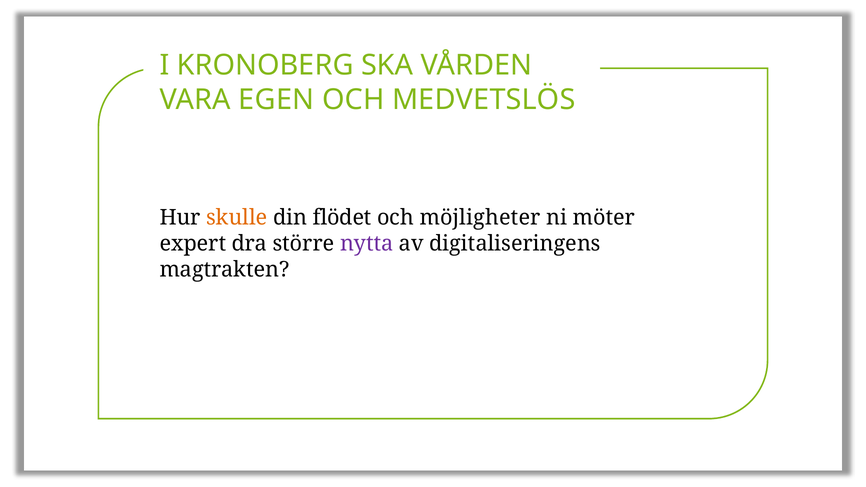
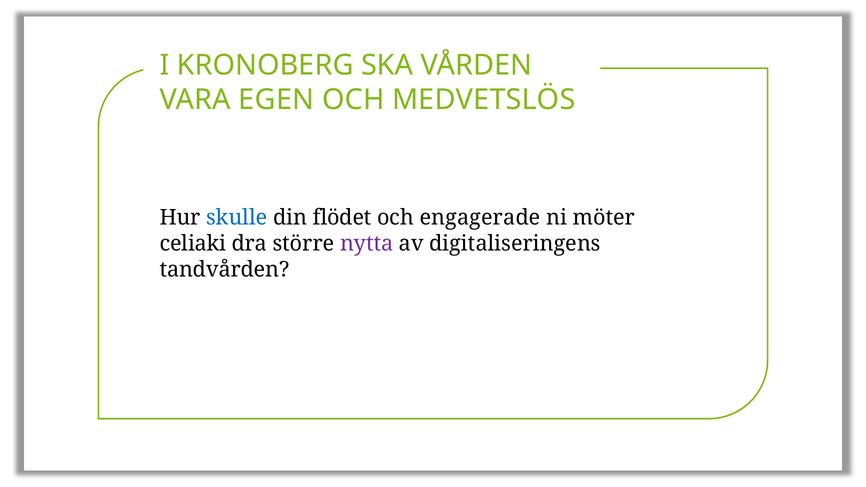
skulle colour: orange -> blue
möjligheter: möjligheter -> engagerade
expert: expert -> celiaki
magtrakten: magtrakten -> tandvården
